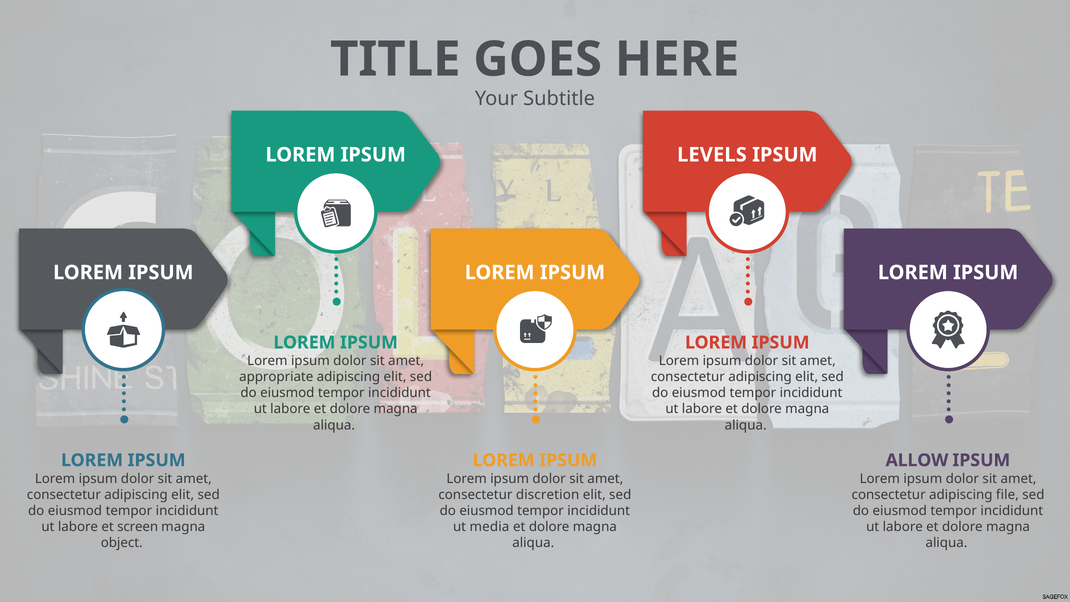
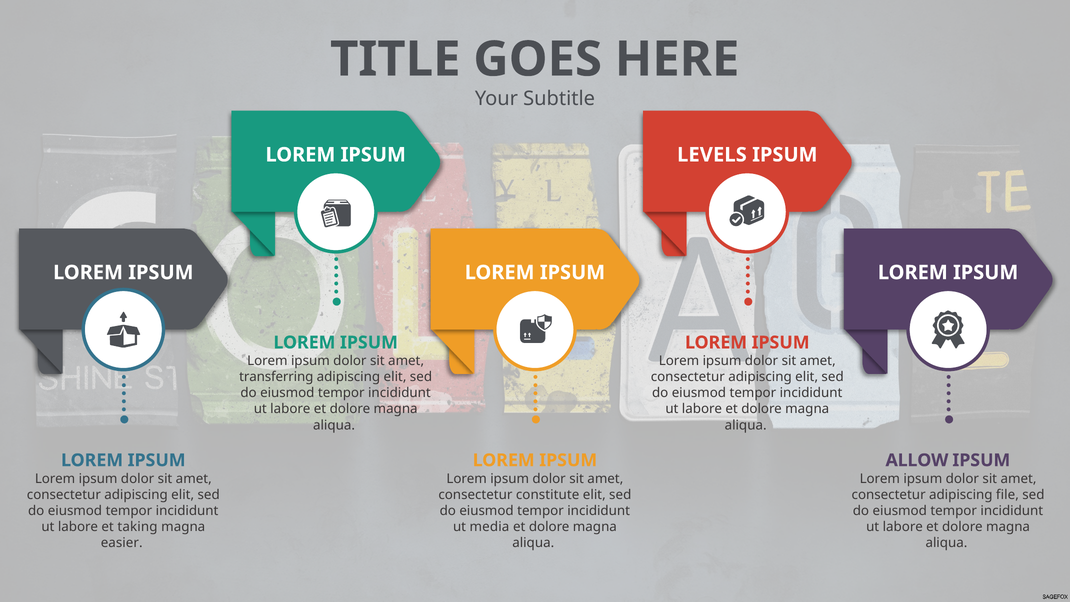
appropriate: appropriate -> transferring
discretion: discretion -> constitute
screen: screen -> taking
object: object -> easier
